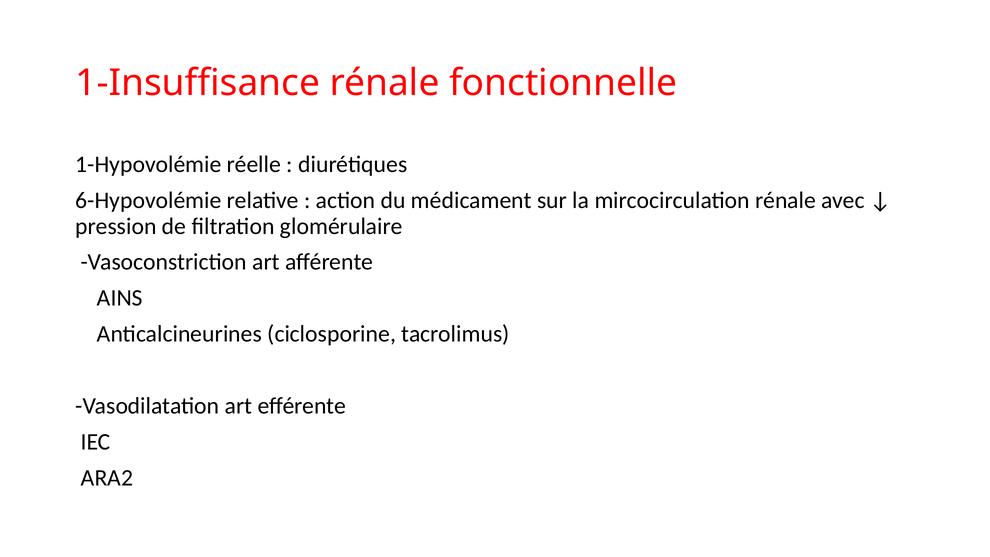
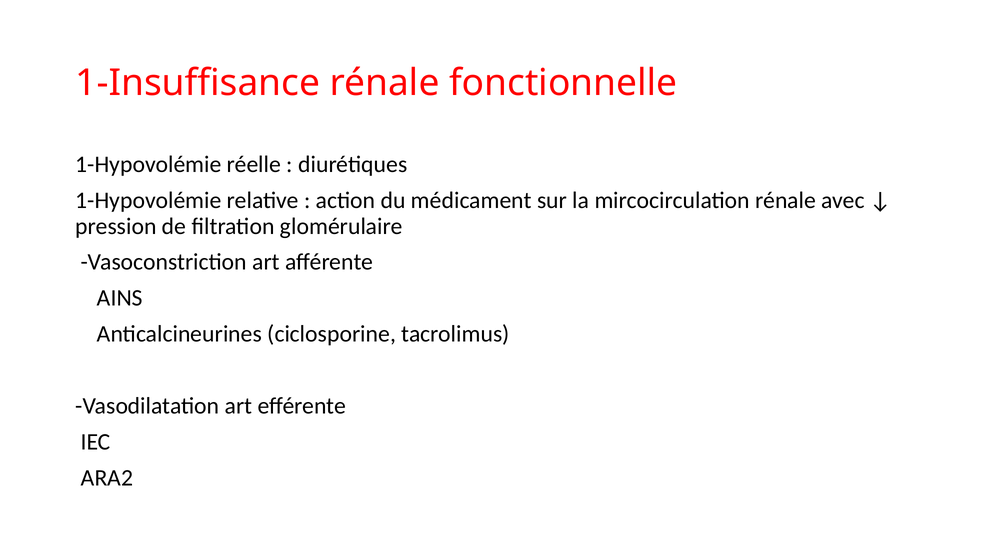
6-Hypovolémie at (149, 201): 6-Hypovolémie -> 1-Hypovolémie
